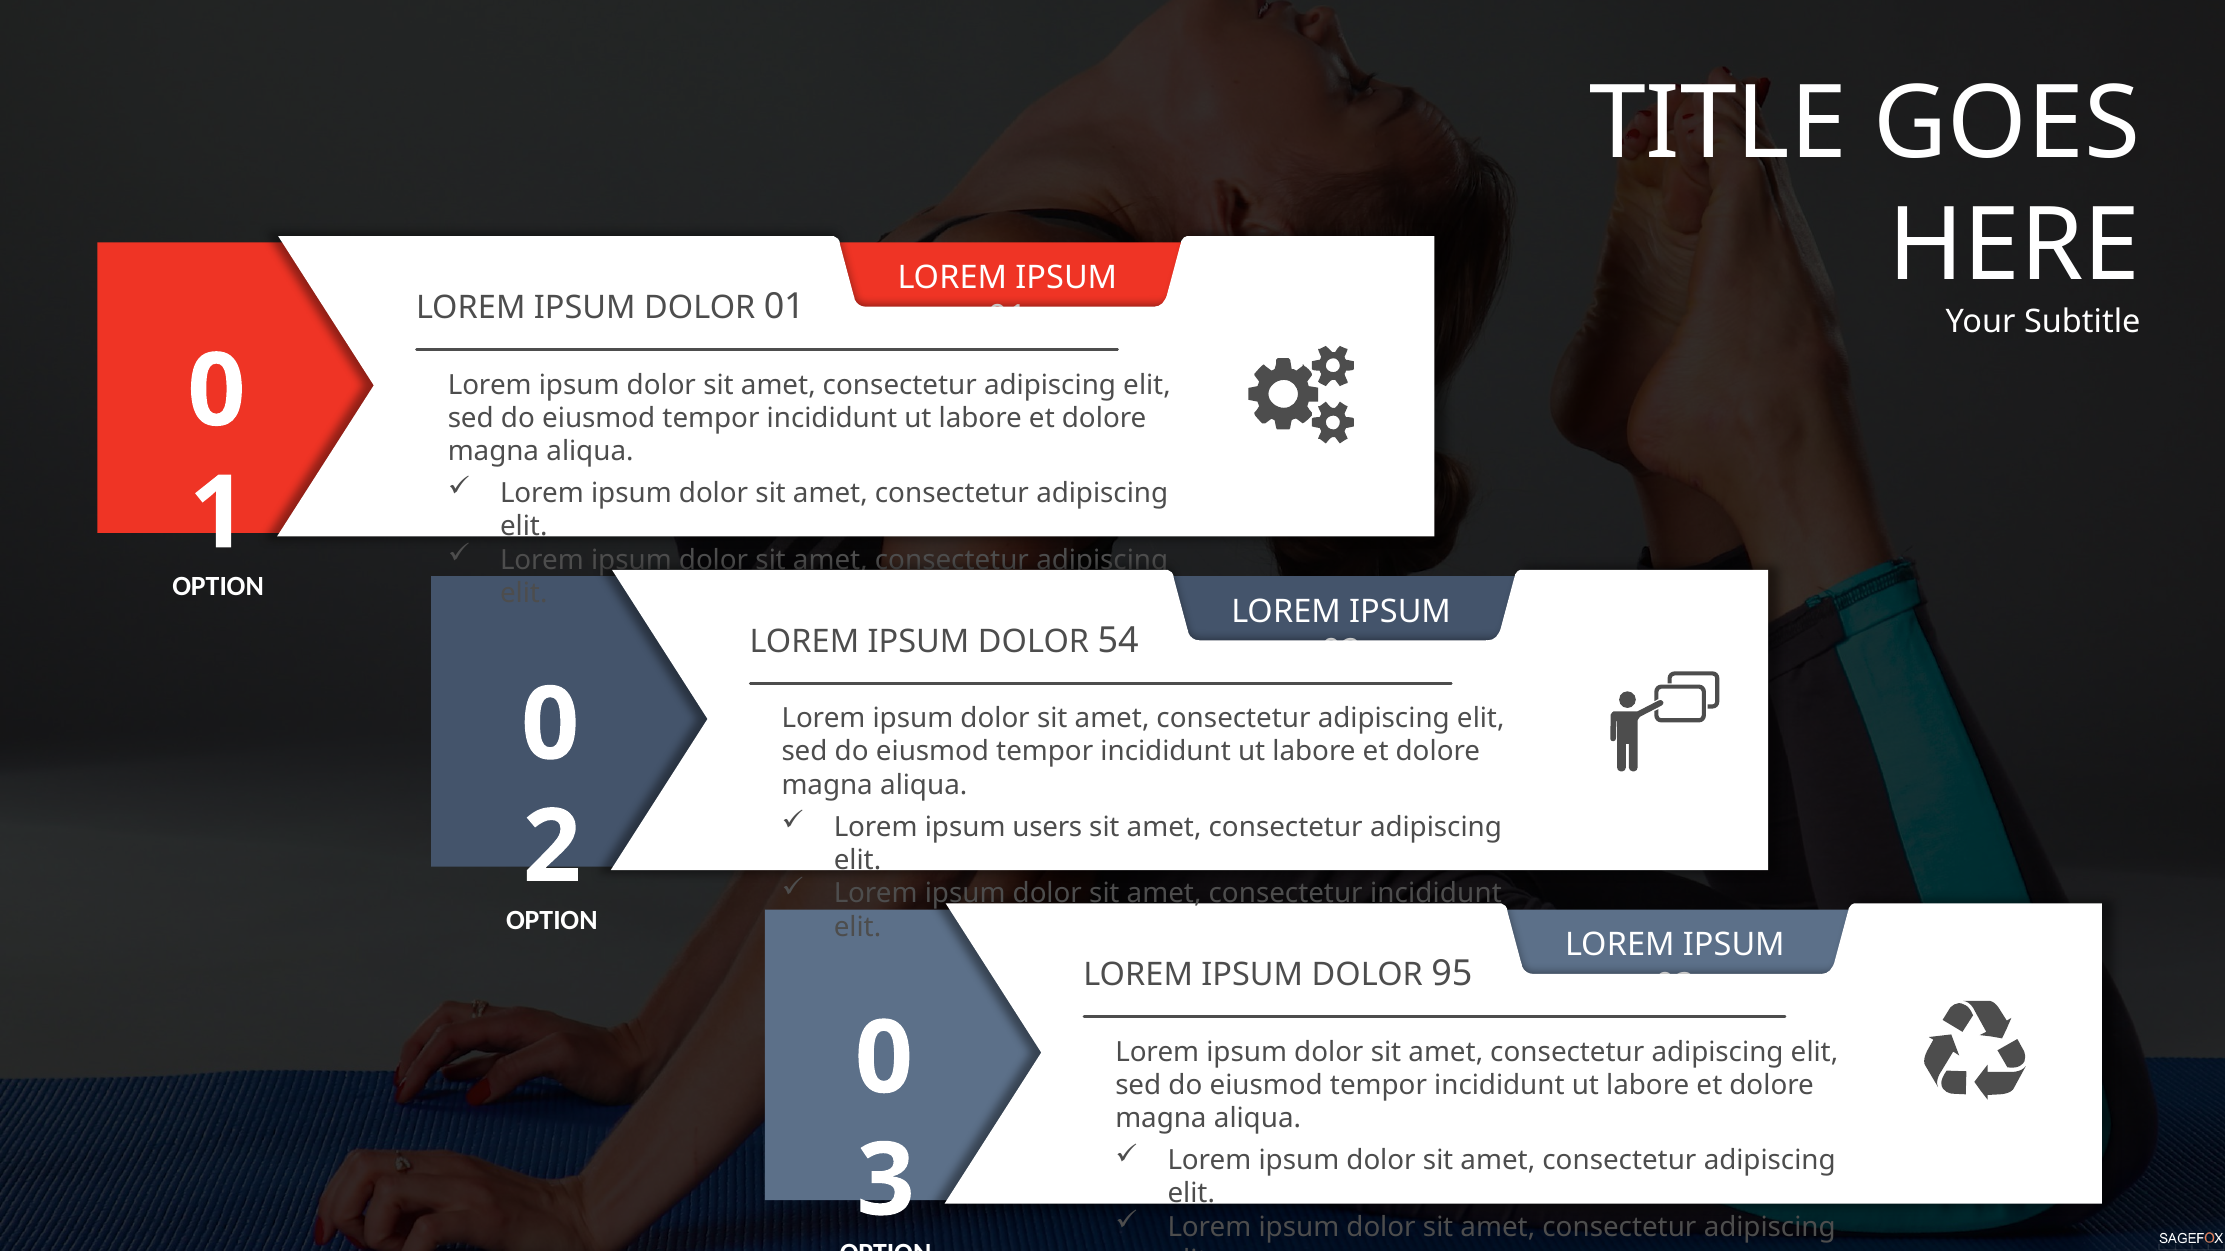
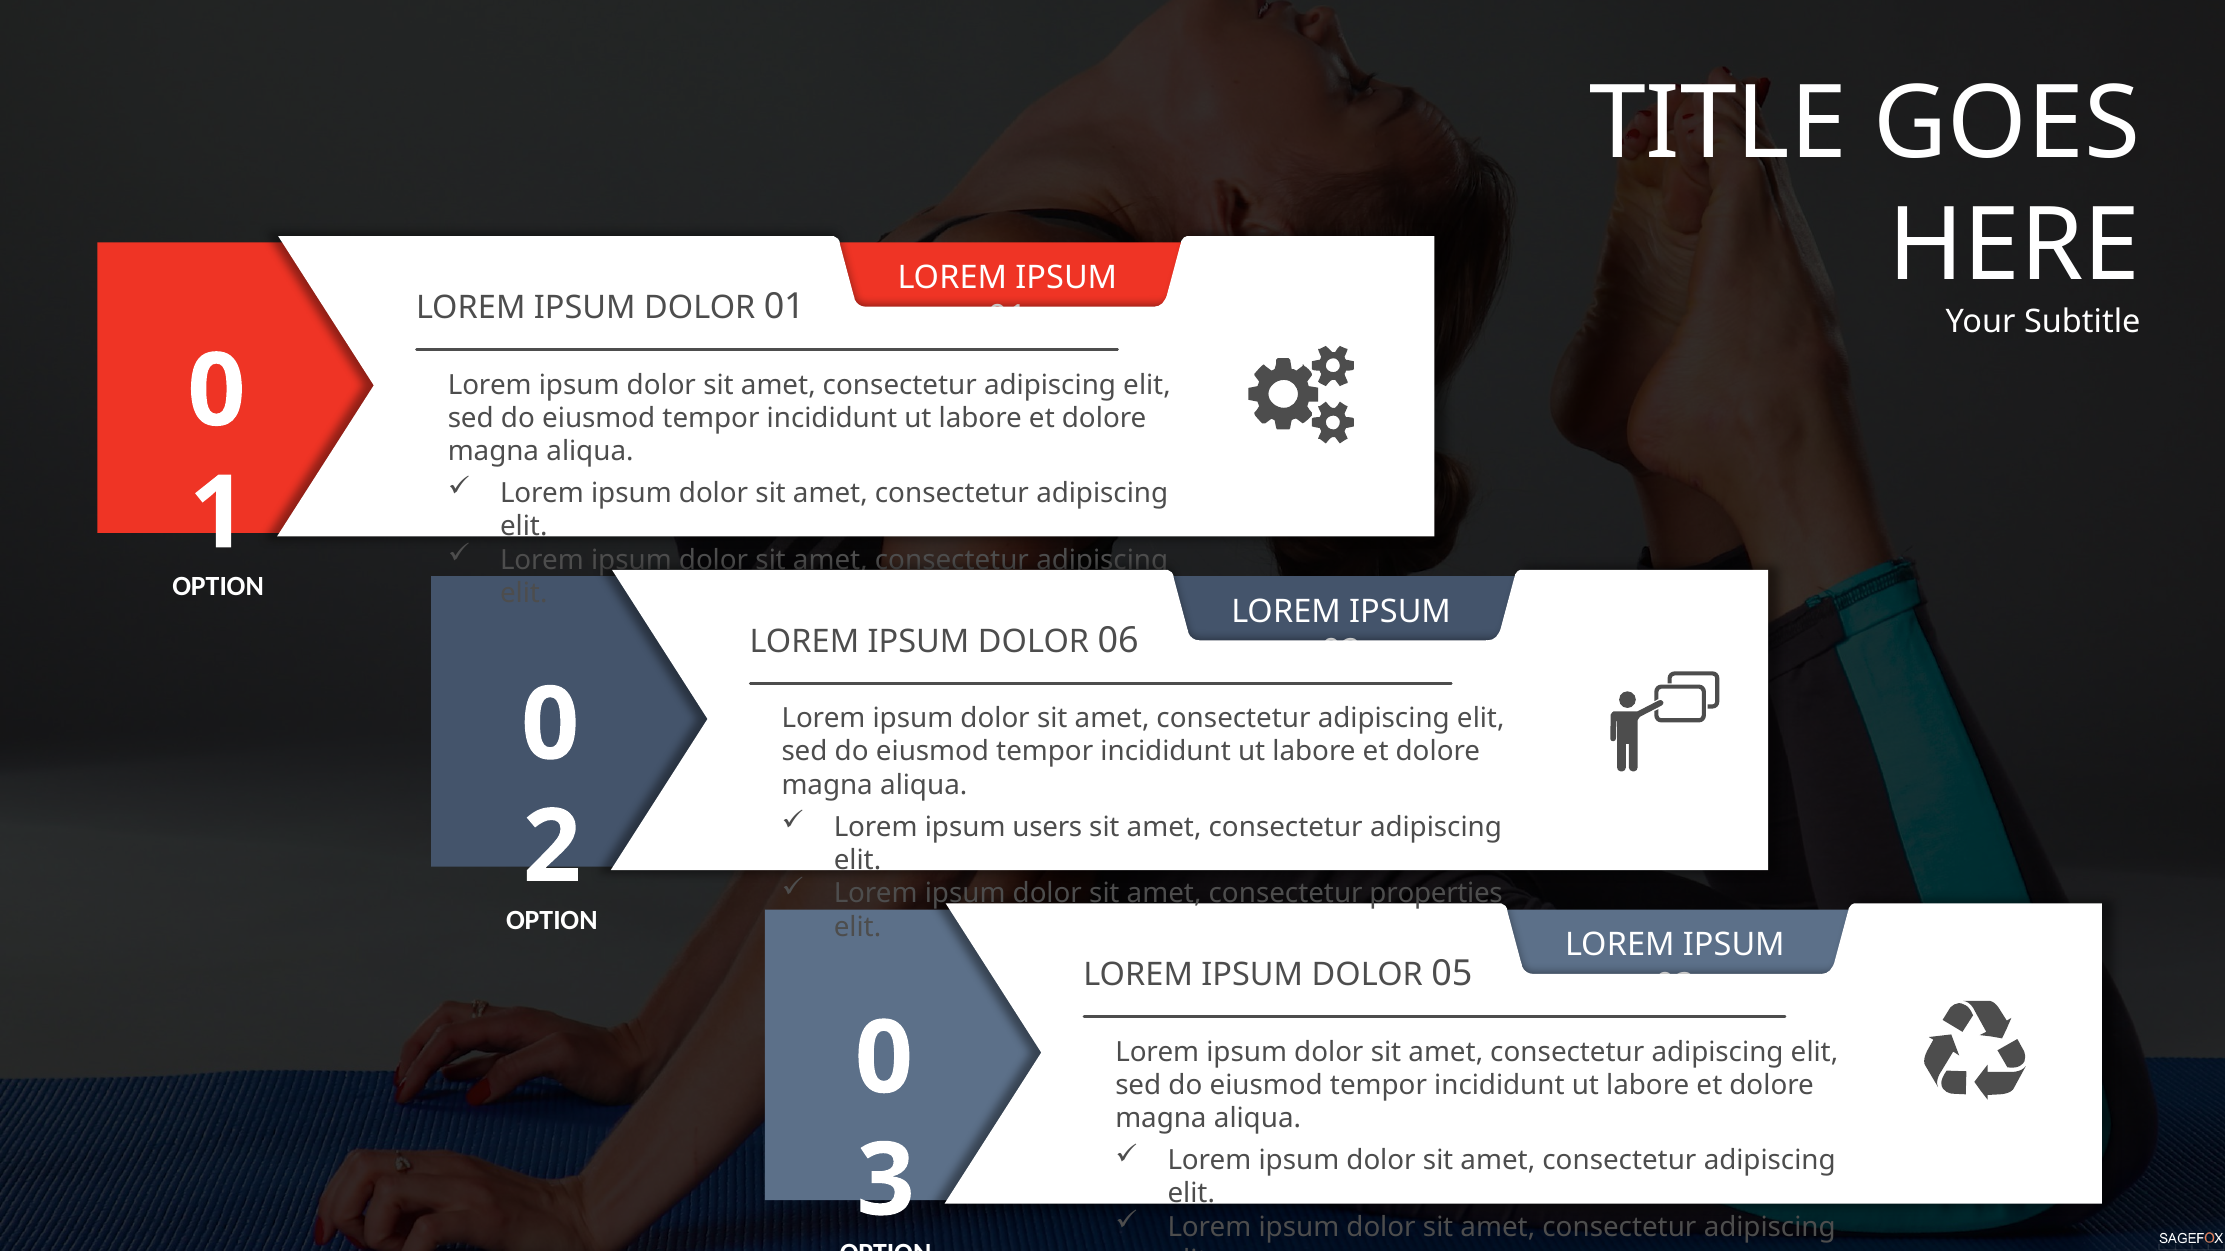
54: 54 -> 06
consectetur incididunt: incididunt -> properties
95: 95 -> 05
